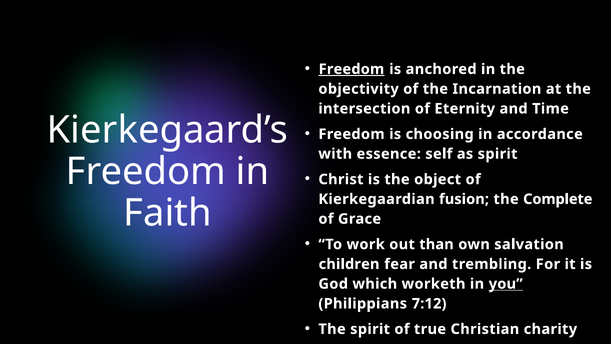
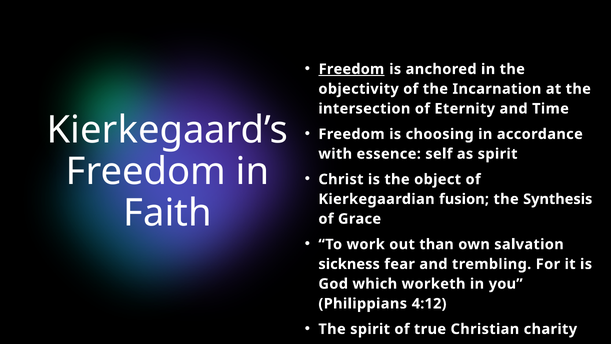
Complete: Complete -> Synthesis
children: children -> sickness
you underline: present -> none
7:12: 7:12 -> 4:12
